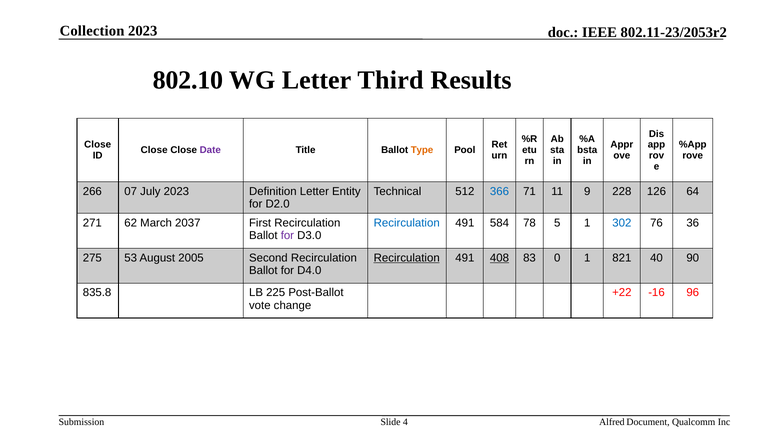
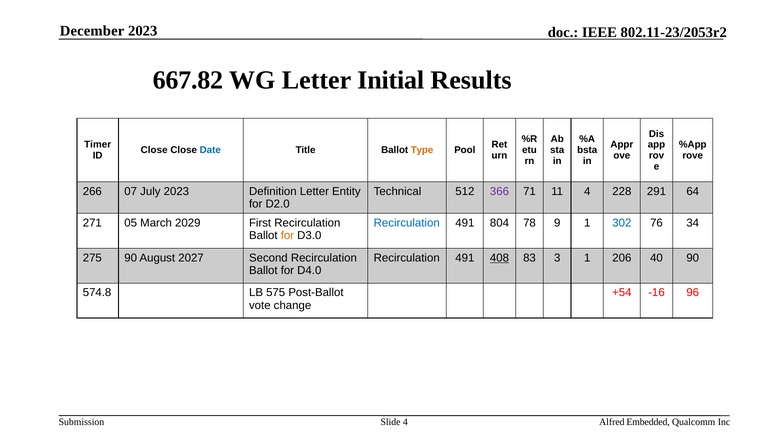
Collection: Collection -> December
802.10: 802.10 -> 667.82
Third: Third -> Initial
Close at (98, 145): Close -> Timer
Date colour: purple -> blue
366 colour: blue -> purple
11 9: 9 -> 4
126: 126 -> 291
62: 62 -> 05
2037: 2037 -> 2029
584: 584 -> 804
5: 5 -> 9
36: 36 -> 34
for at (287, 236) colour: purple -> orange
275 53: 53 -> 90
2005: 2005 -> 2027
Recirculation at (407, 258) underline: present -> none
0: 0 -> 3
821: 821 -> 206
835.8: 835.8 -> 574.8
225: 225 -> 575
+22: +22 -> +54
Document: Document -> Embedded
